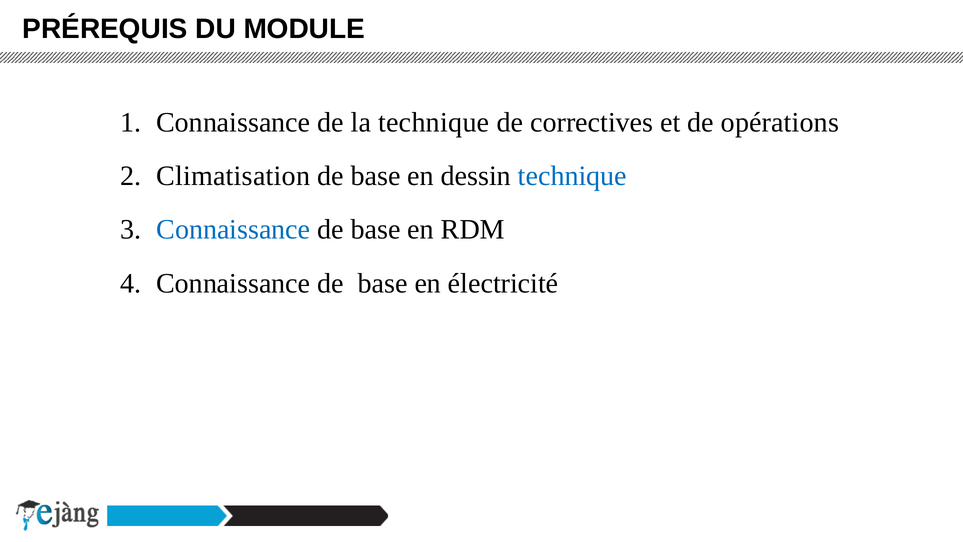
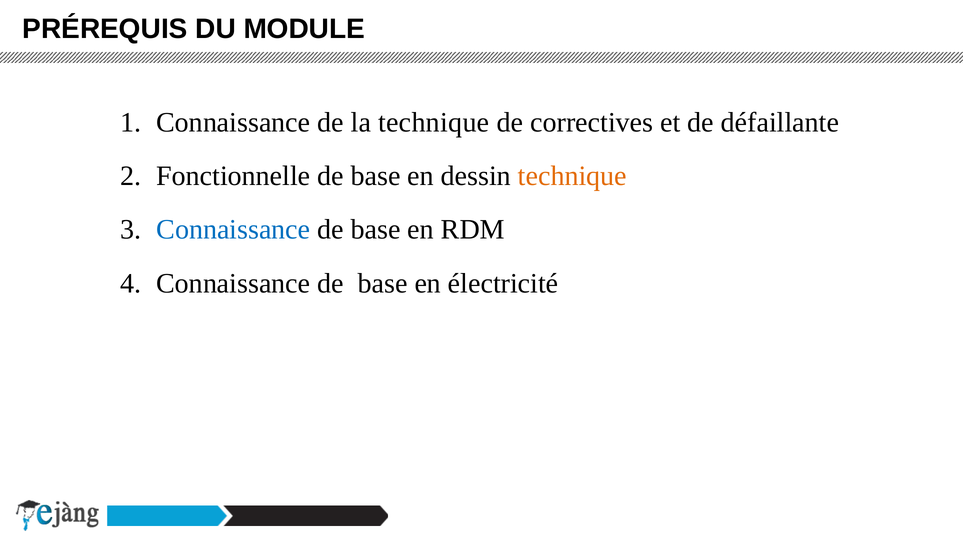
opérations: opérations -> défaillante
Climatisation: Climatisation -> Fonctionnelle
technique at (572, 176) colour: blue -> orange
